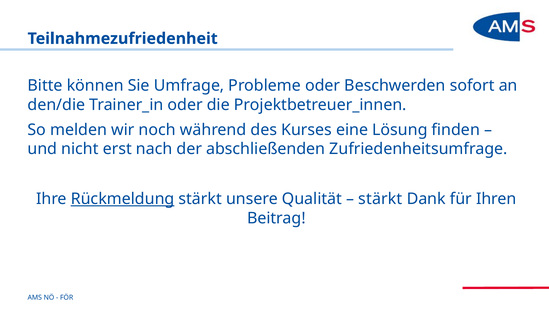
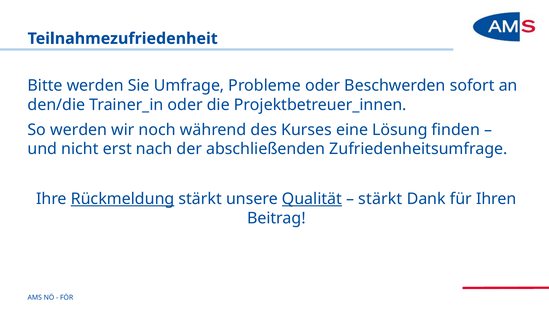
Bitte können: können -> werden
So melden: melden -> werden
Qualität underline: none -> present
